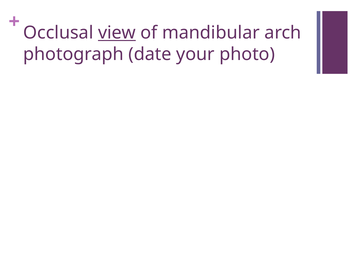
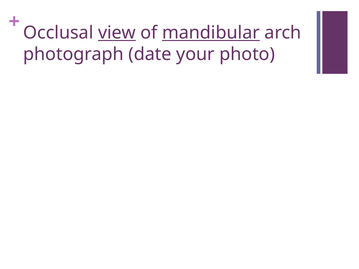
mandibular underline: none -> present
